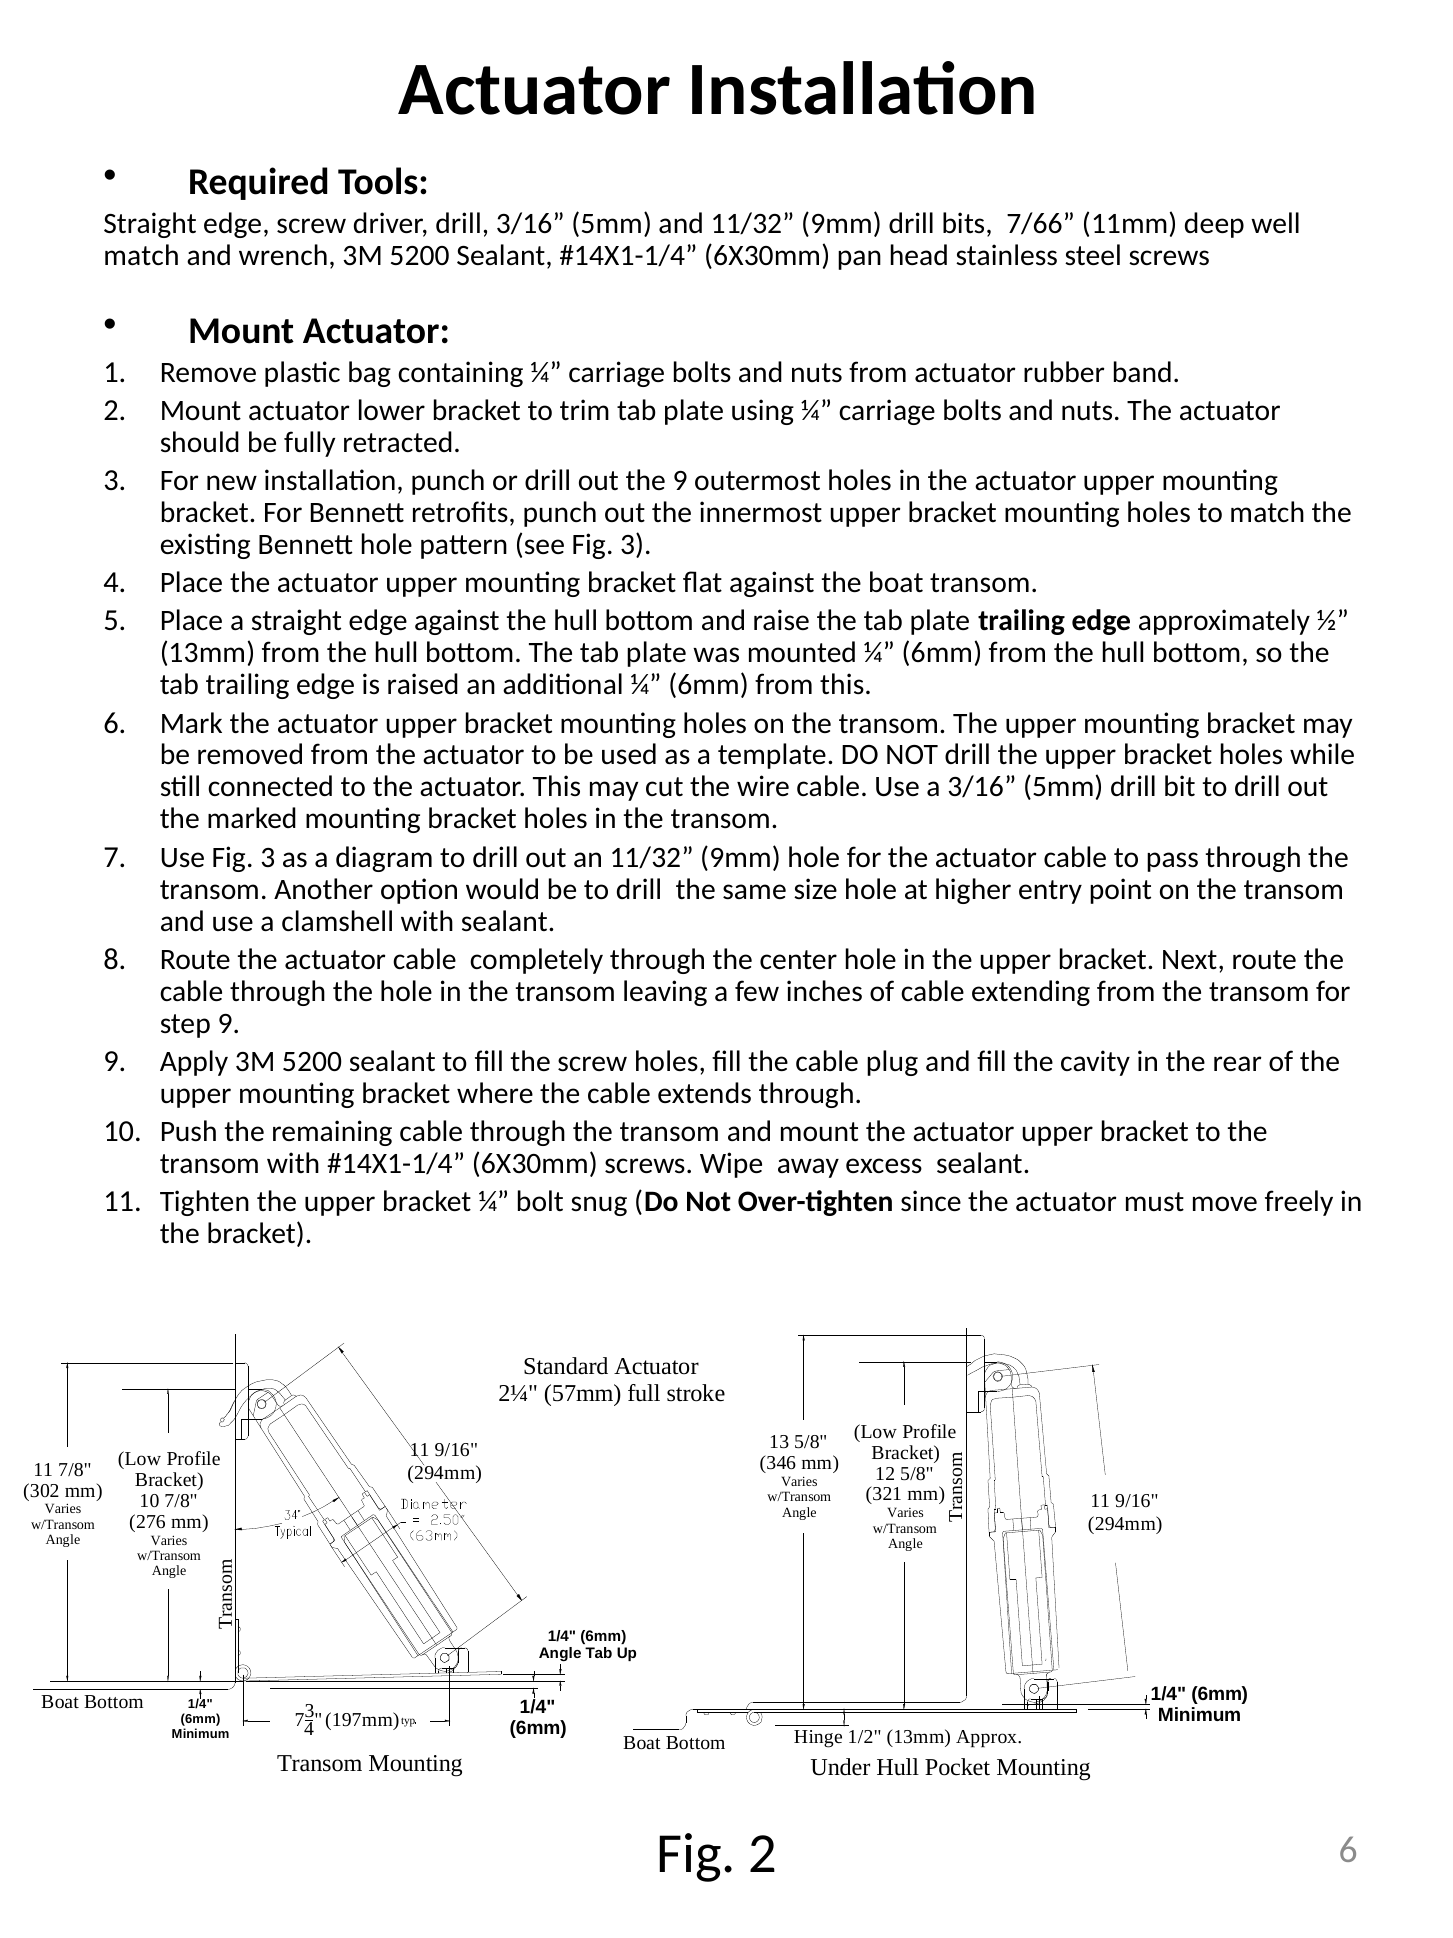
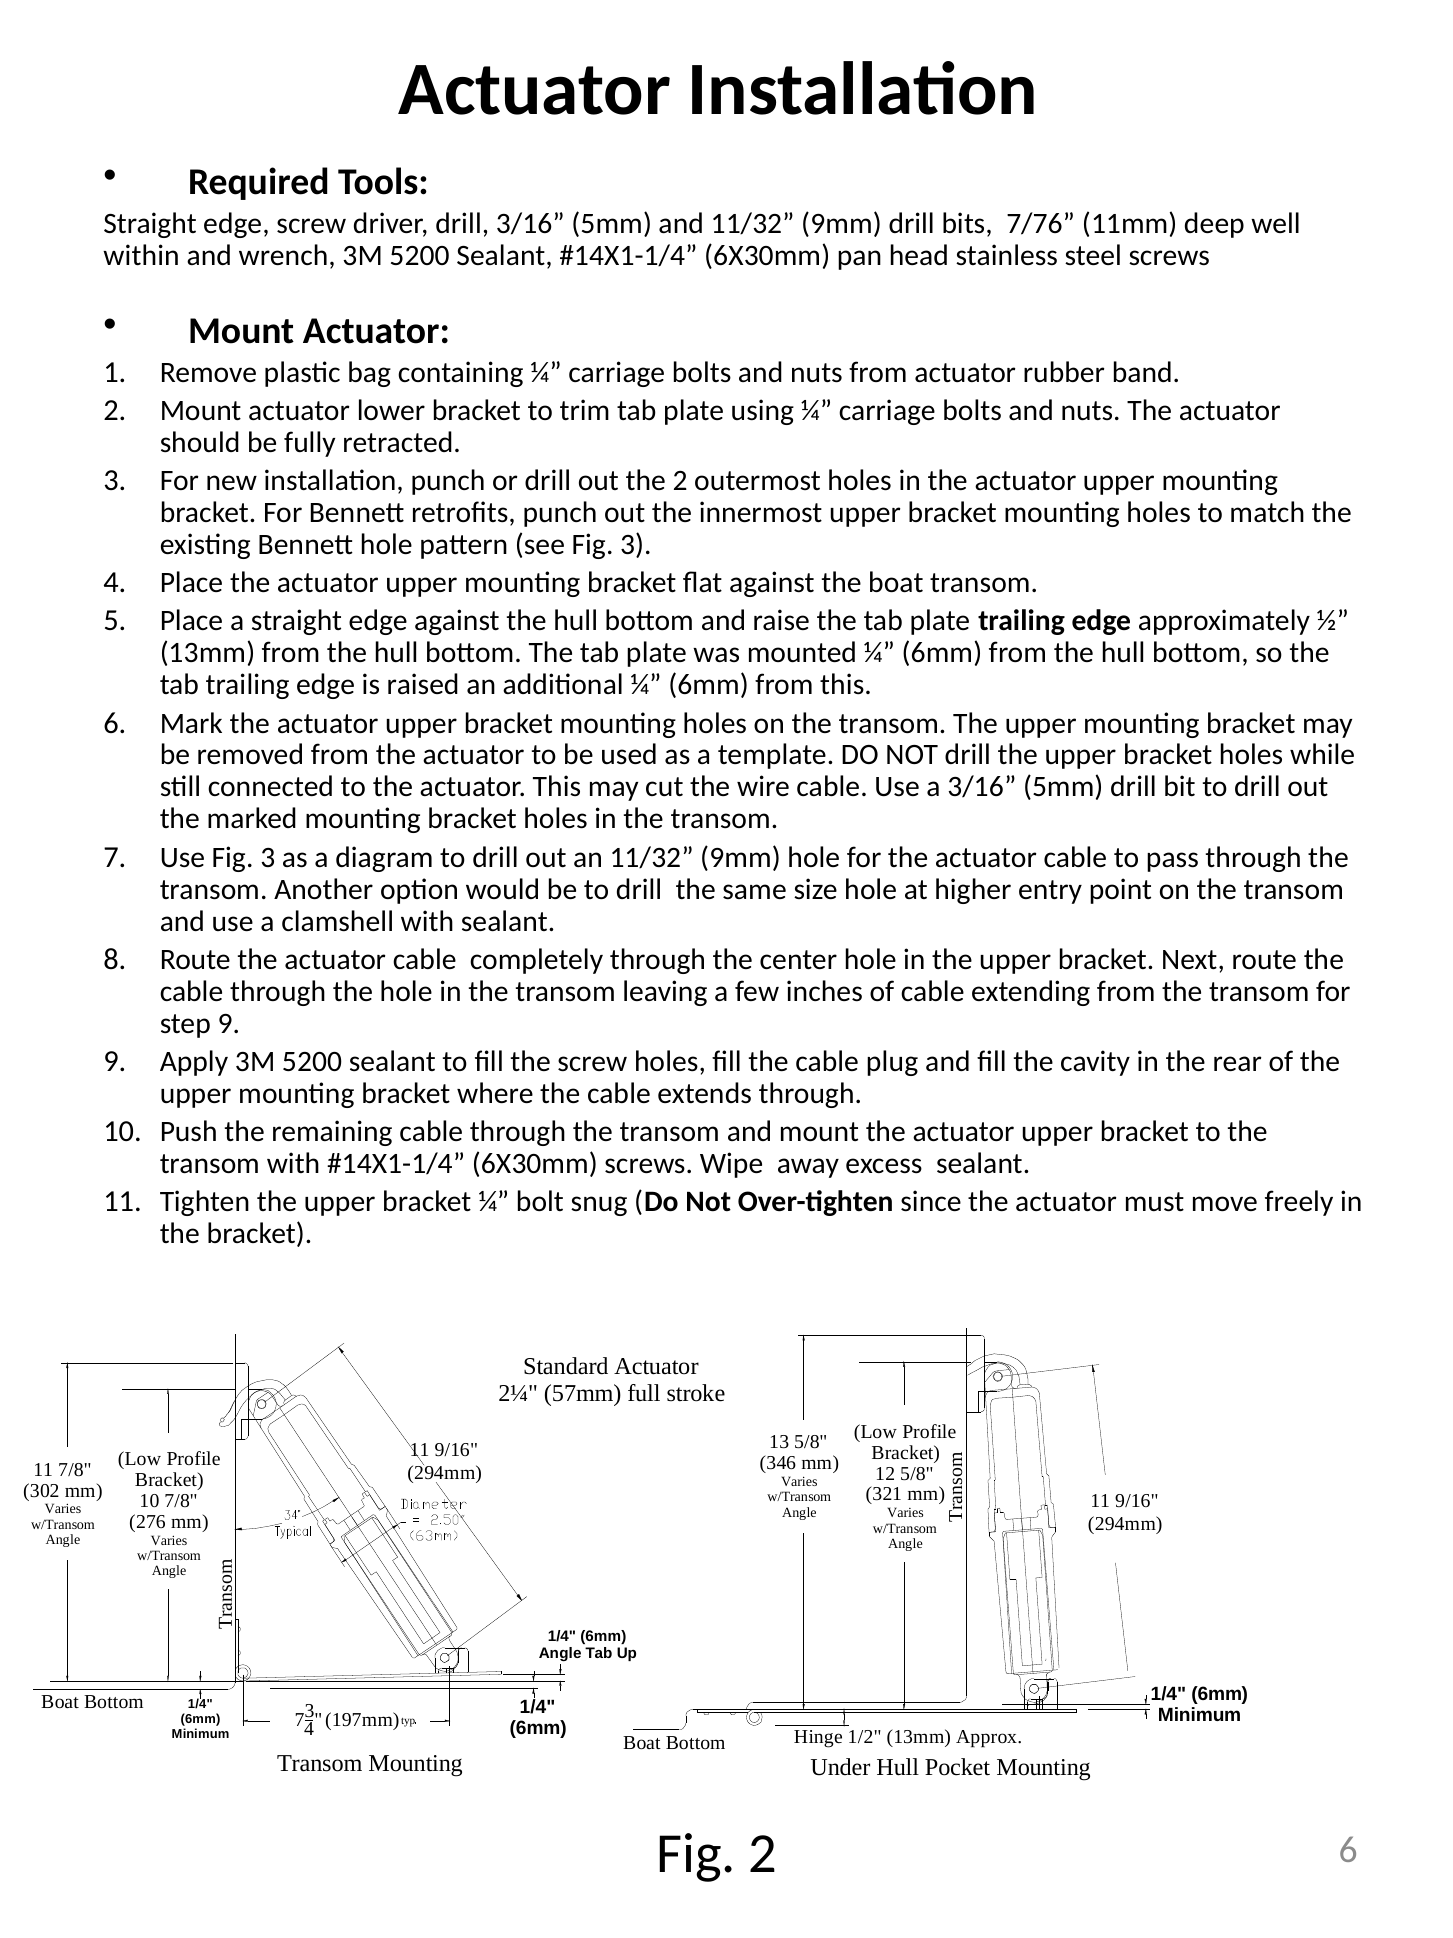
7/66: 7/66 -> 7/76
match at (141, 255): match -> within
the 9: 9 -> 2
